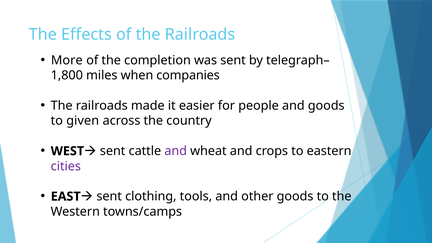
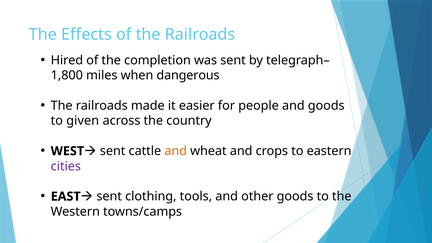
More: More -> Hired
companies: companies -> dangerous
and at (176, 151) colour: purple -> orange
